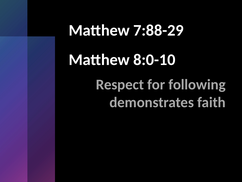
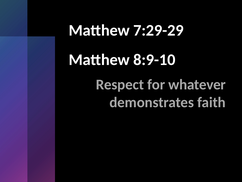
7:88-29: 7:88-29 -> 7:29-29
8:0-10: 8:0-10 -> 8:9-10
following: following -> whatever
